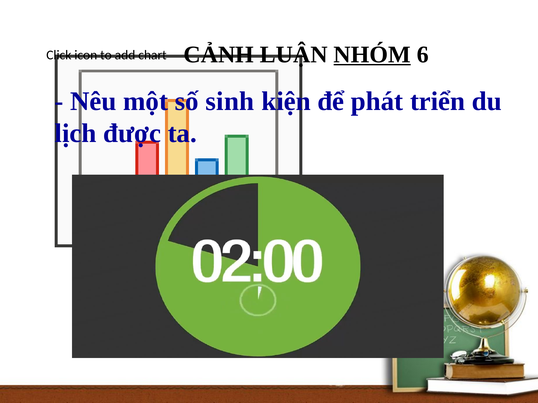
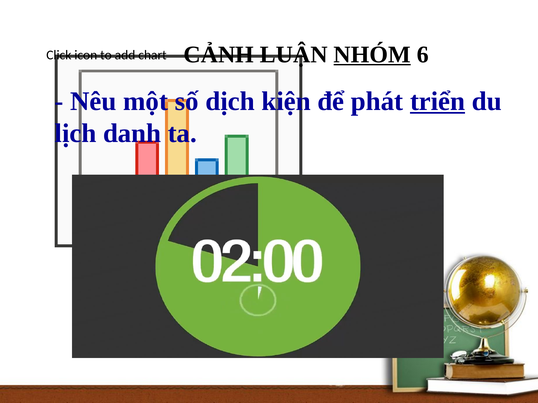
sinh: sinh -> dịch
triển underline: none -> present
được: được -> danh
